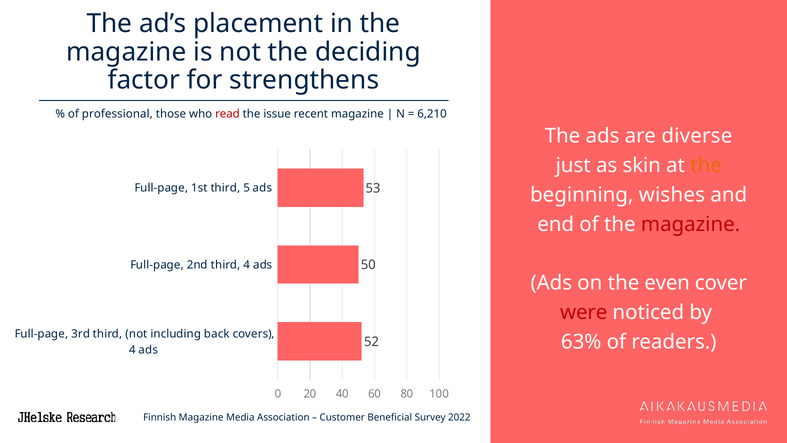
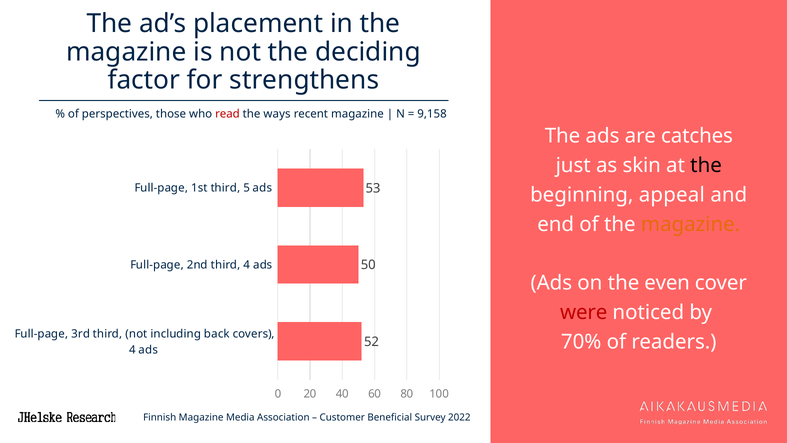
professional: professional -> perspectives
issue: issue -> ways
6,210: 6,210 -> 9,158
diverse: diverse -> catches
the at (706, 165) colour: orange -> black
wishes: wishes -> appeal
magazine at (691, 224) colour: red -> orange
63%: 63% -> 70%
